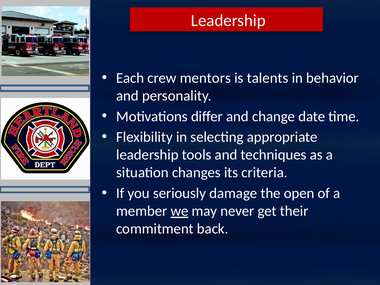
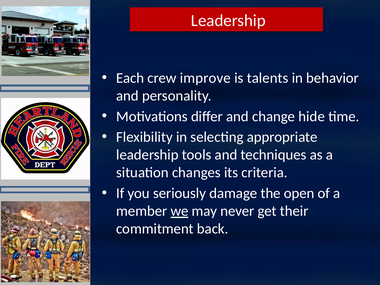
mentors: mentors -> improve
date: date -> hide
